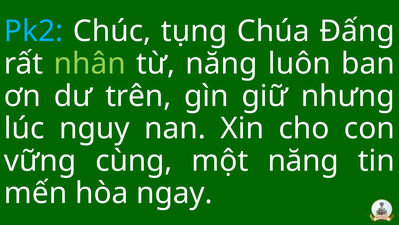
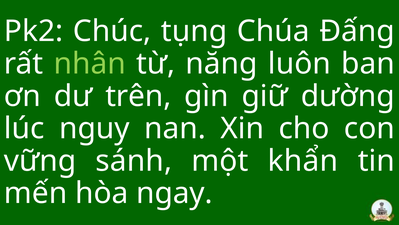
Pk2 colour: light blue -> white
nhưng: nhưng -> dường
cùng: cùng -> sánh
một năng: năng -> khẩn
